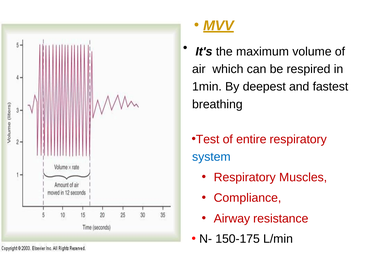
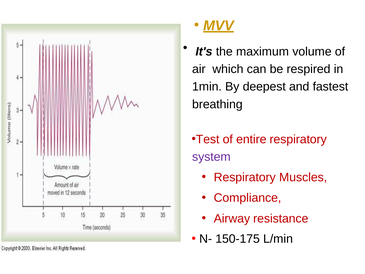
system colour: blue -> purple
